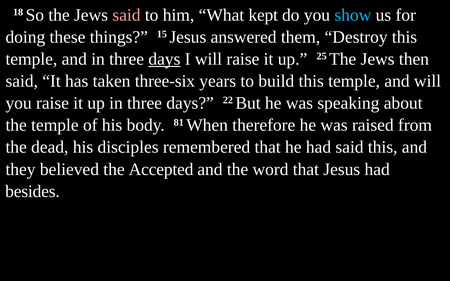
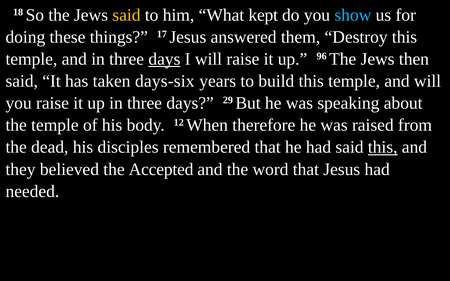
said at (126, 15) colour: pink -> yellow
15: 15 -> 17
25: 25 -> 96
three-six: three-six -> days-six
22: 22 -> 29
81: 81 -> 12
this at (383, 147) underline: none -> present
besides: besides -> needed
